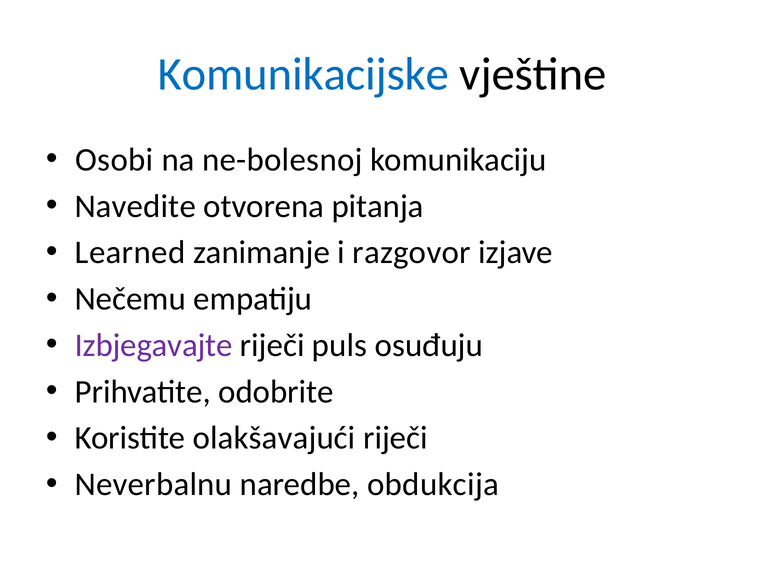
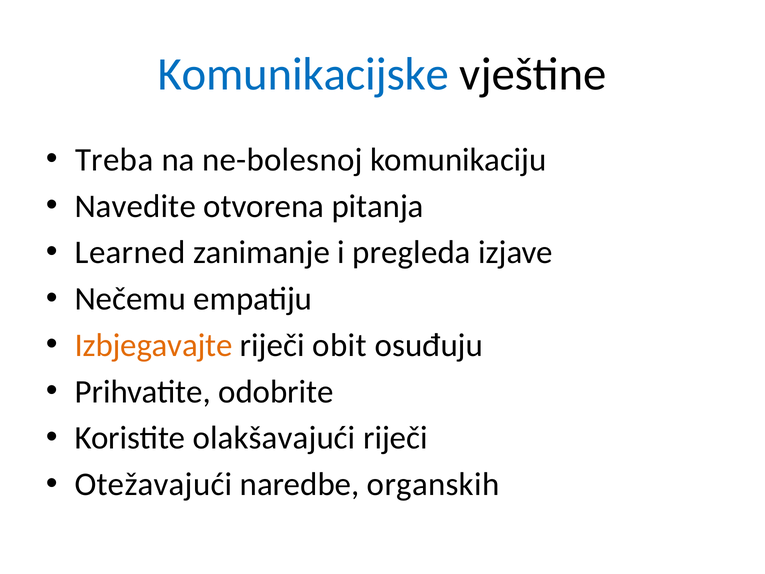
Osobi: Osobi -> Treba
razgovor: razgovor -> pregleda
Izbjegavajte colour: purple -> orange
puls: puls -> obit
Neverbalnu: Neverbalnu -> Otežavajući
obdukcija: obdukcija -> organskih
